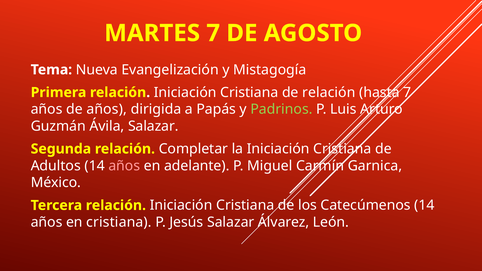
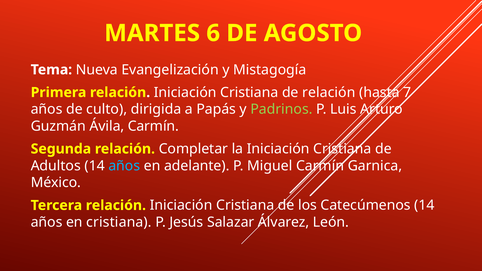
MARTES 7: 7 -> 6
de años: años -> culto
Ávila Salazar: Salazar -> Carmín
años at (124, 166) colour: pink -> light blue
